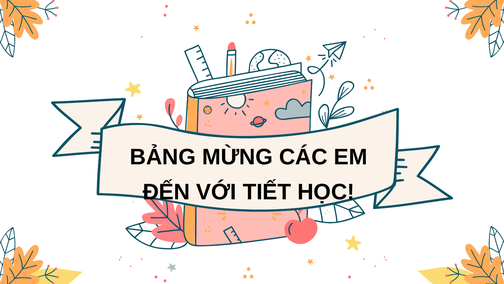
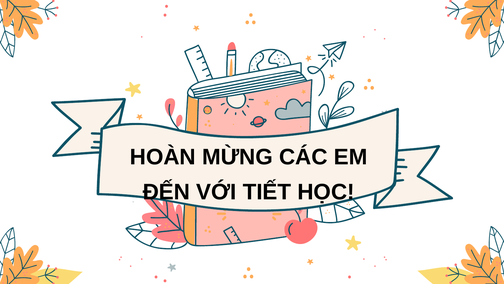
BẢNG: BẢNG -> HOÀN
